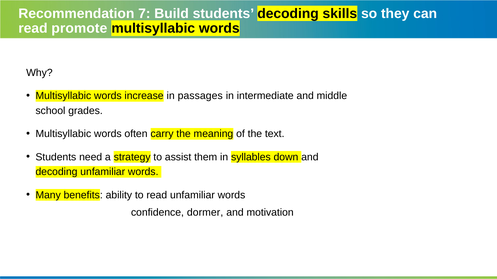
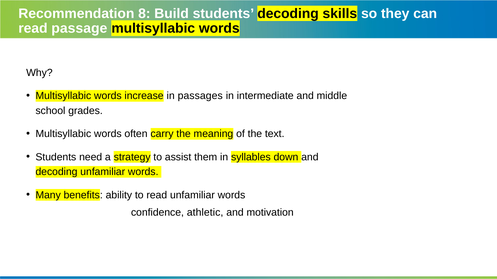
7: 7 -> 8
promote: promote -> passage
dormer: dormer -> athletic
